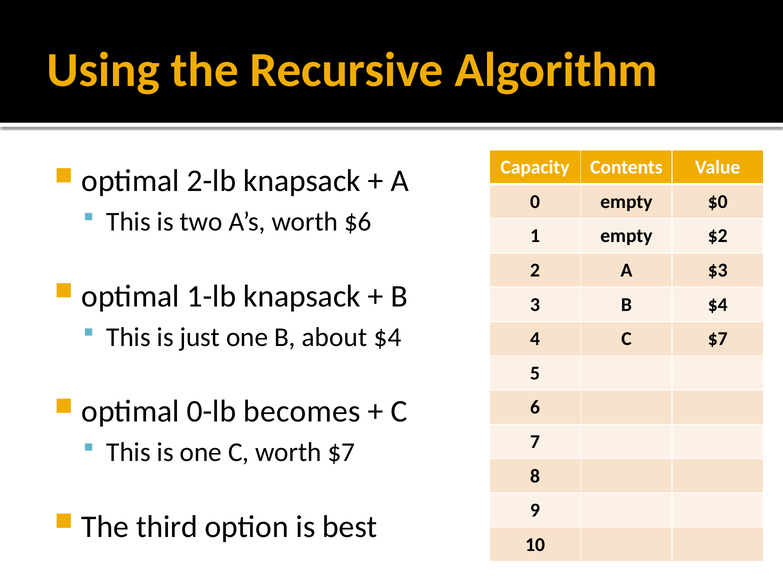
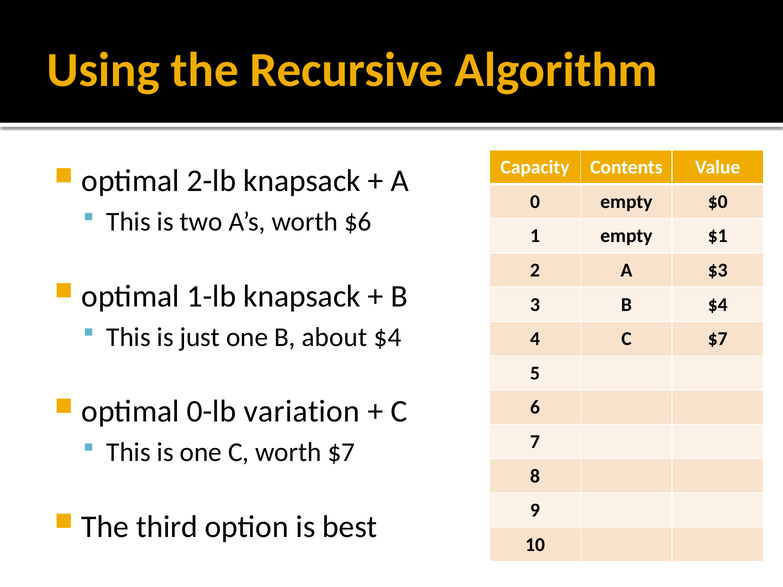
$2: $2 -> $1
becomes: becomes -> variation
